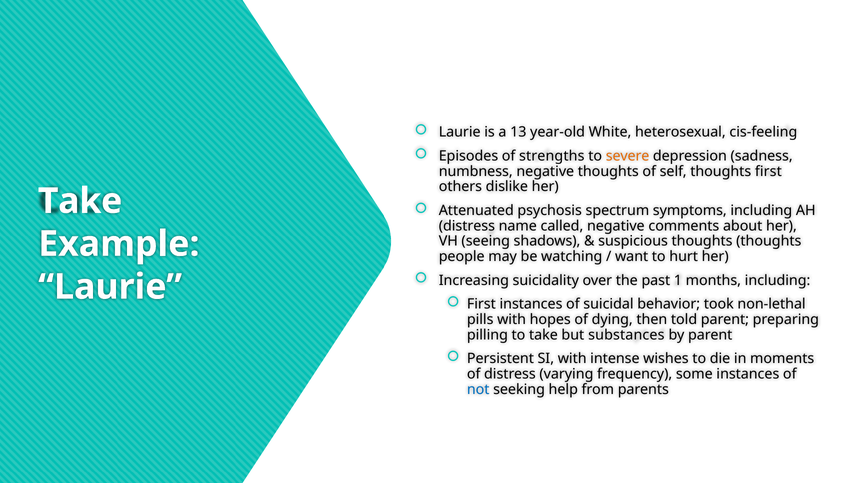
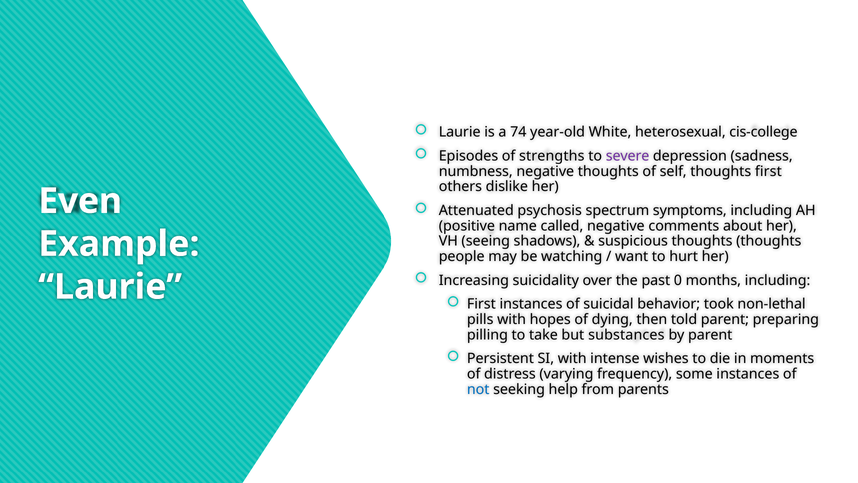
13: 13 -> 74
cis-feeling: cis-feeling -> cis-college
severe colour: orange -> purple
Take at (80, 201): Take -> Even
distress at (467, 226): distress -> positive
1: 1 -> 0
